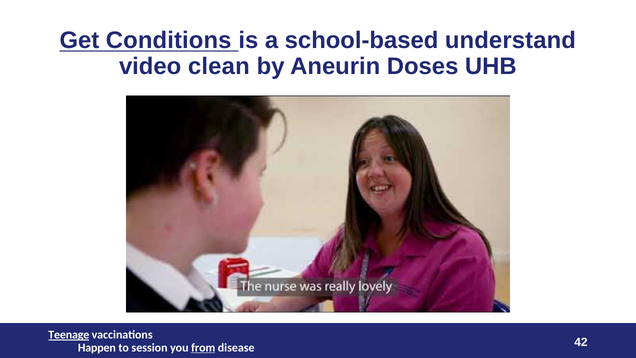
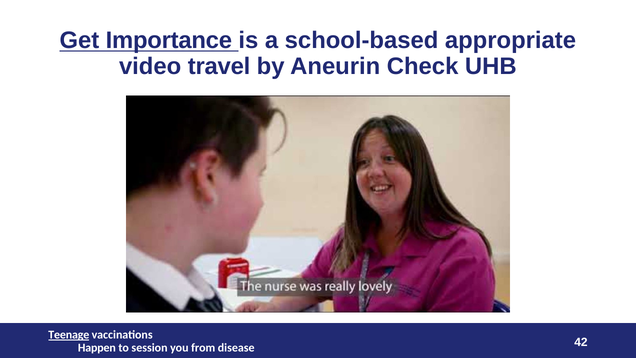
Conditions: Conditions -> Importance
understand: understand -> appropriate
clean: clean -> travel
Doses: Doses -> Check
from underline: present -> none
